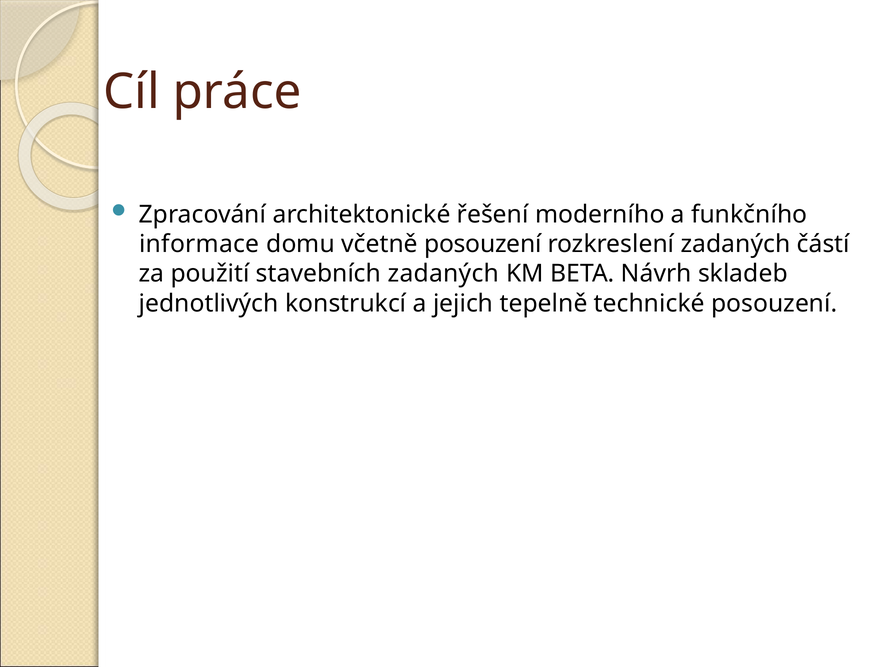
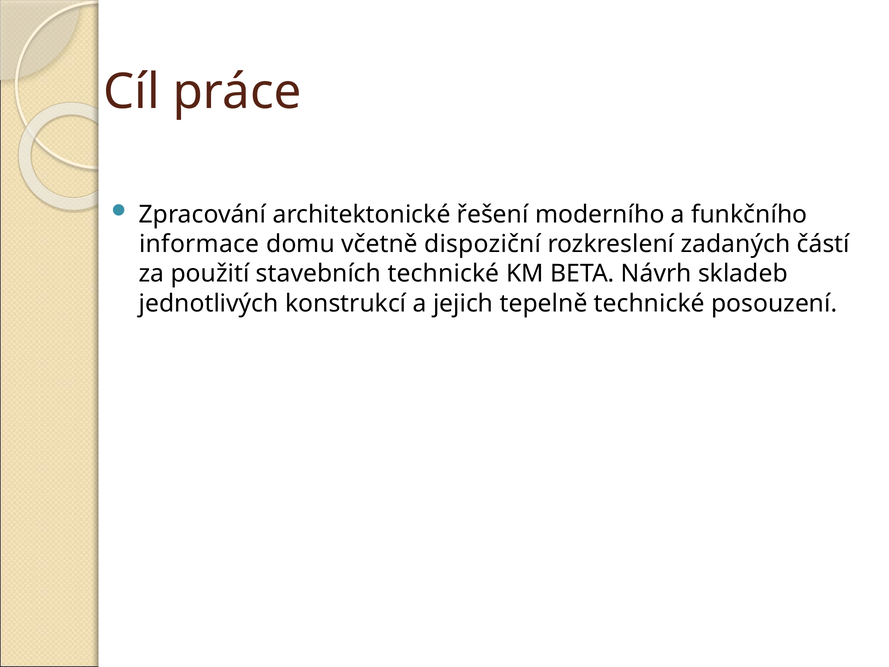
včetně posouzení: posouzení -> dispoziční
stavebních zadaných: zadaných -> technické
